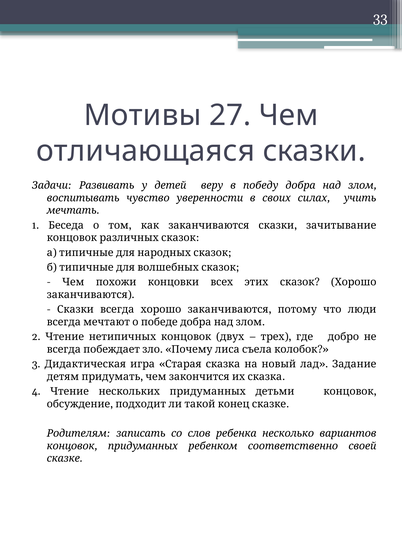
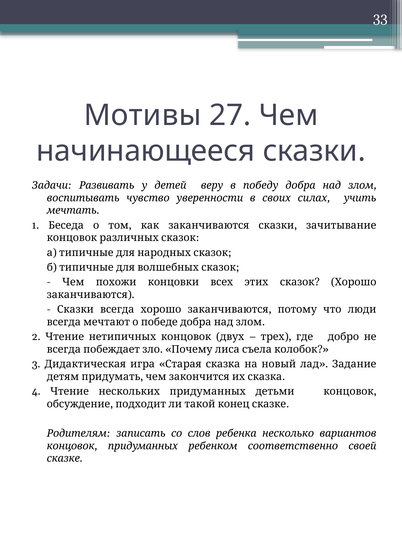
отличающаяся: отличающаяся -> начинающееся
